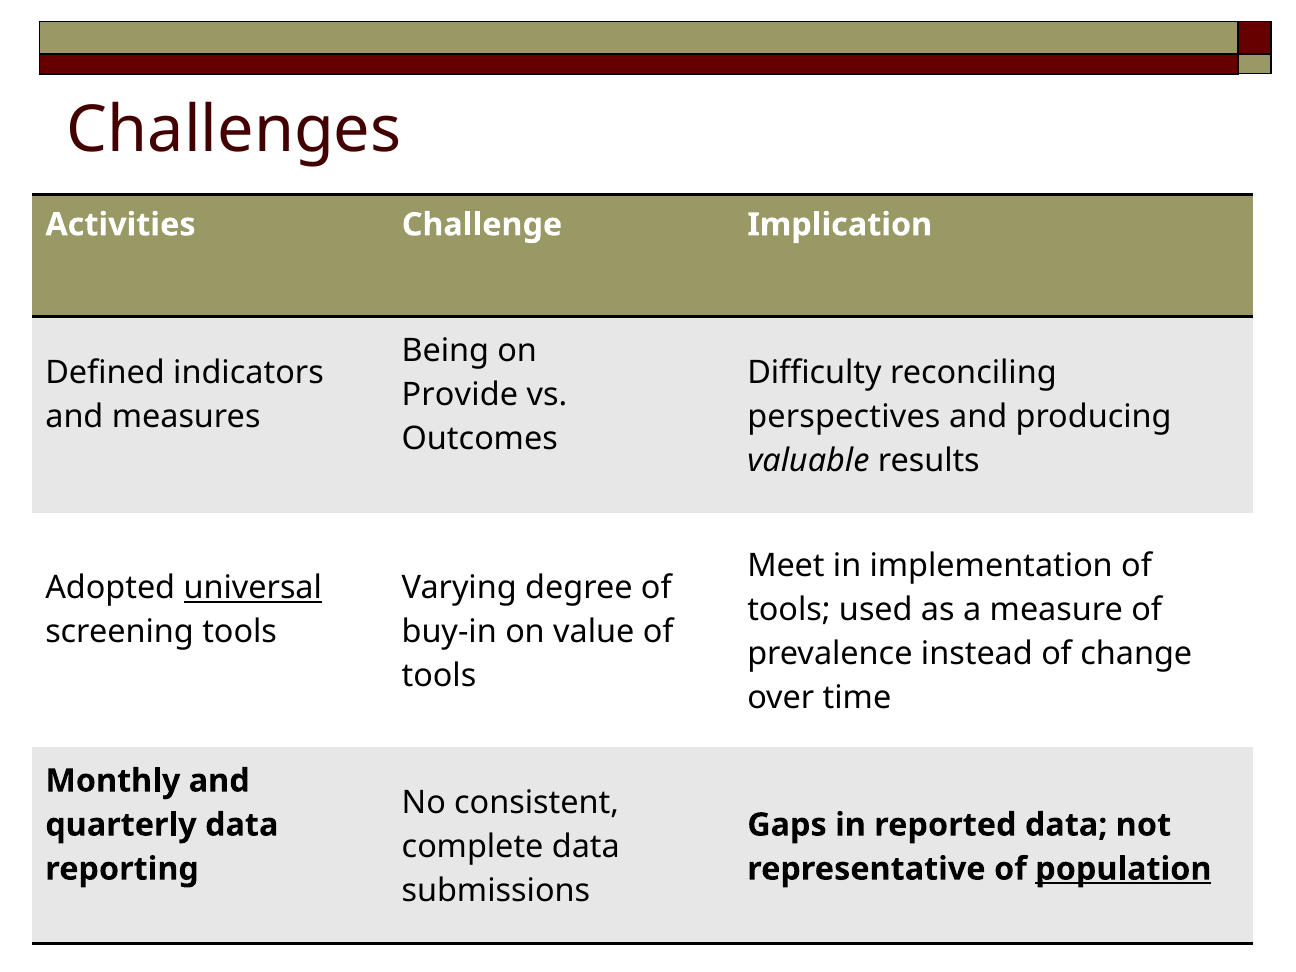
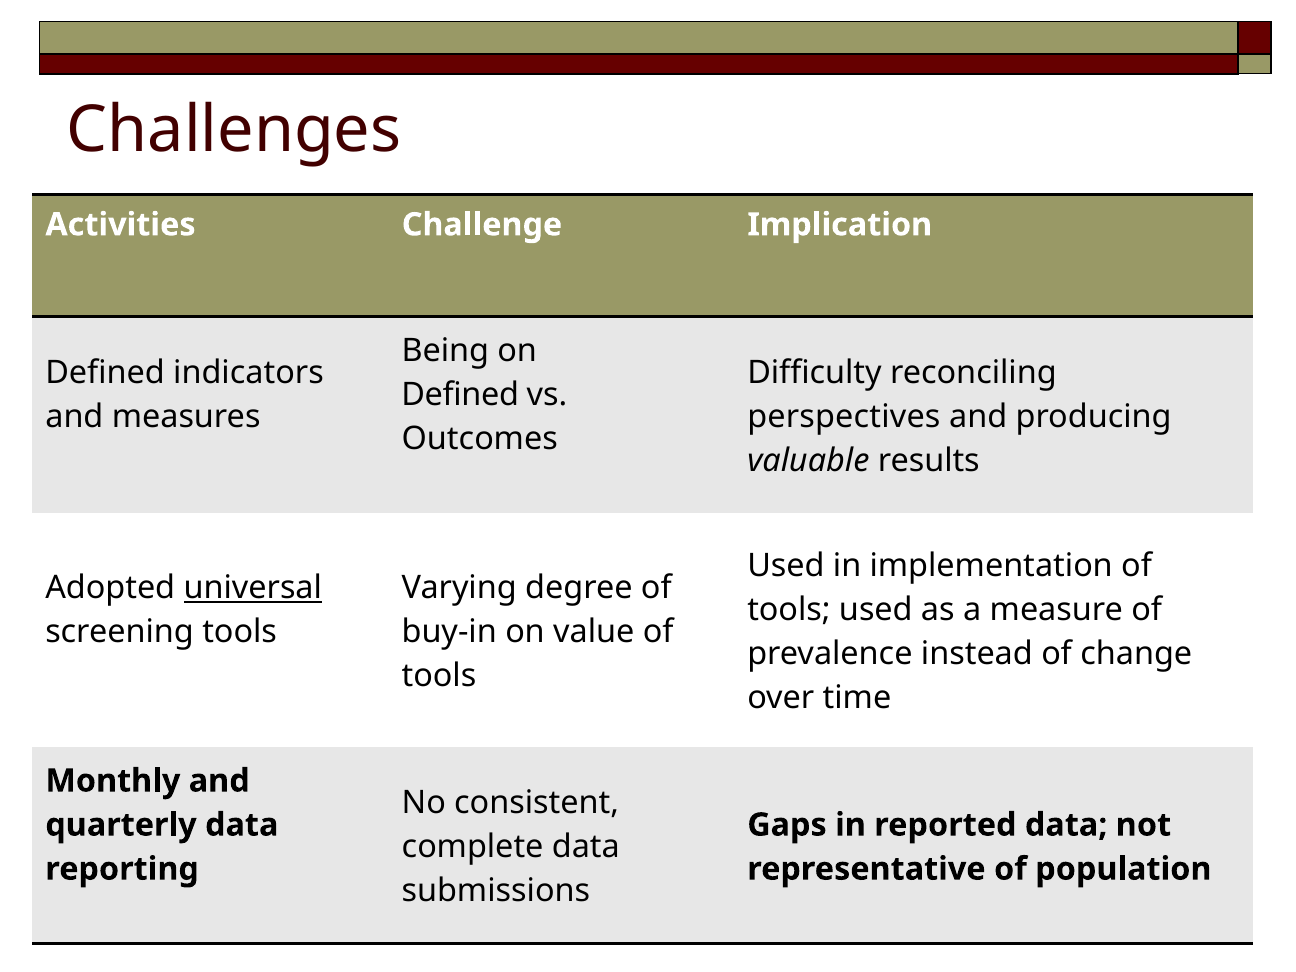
Provide at (460, 395): Provide -> Defined
Meet at (786, 566): Meet -> Used
population underline: present -> none
